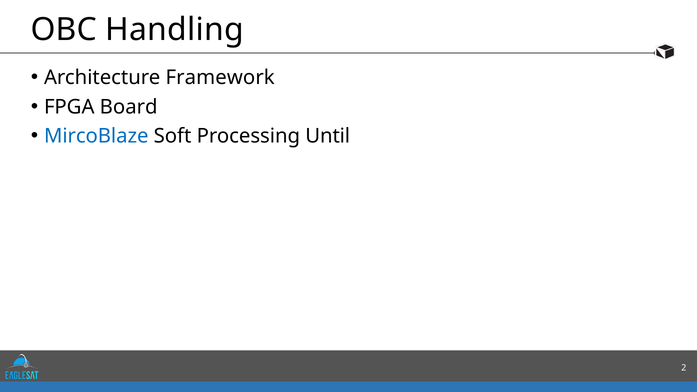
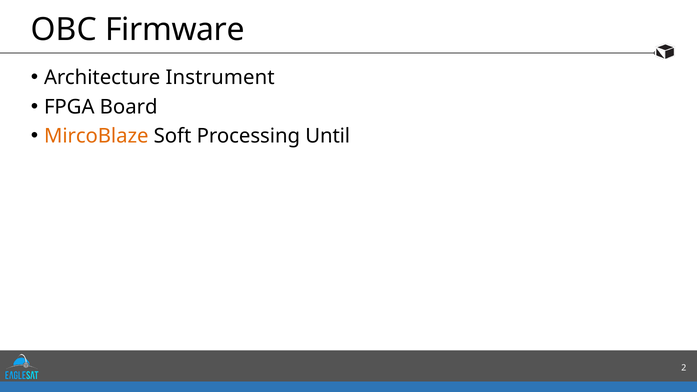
Handling: Handling -> Firmware
Framework: Framework -> Instrument
MircoBlaze colour: blue -> orange
